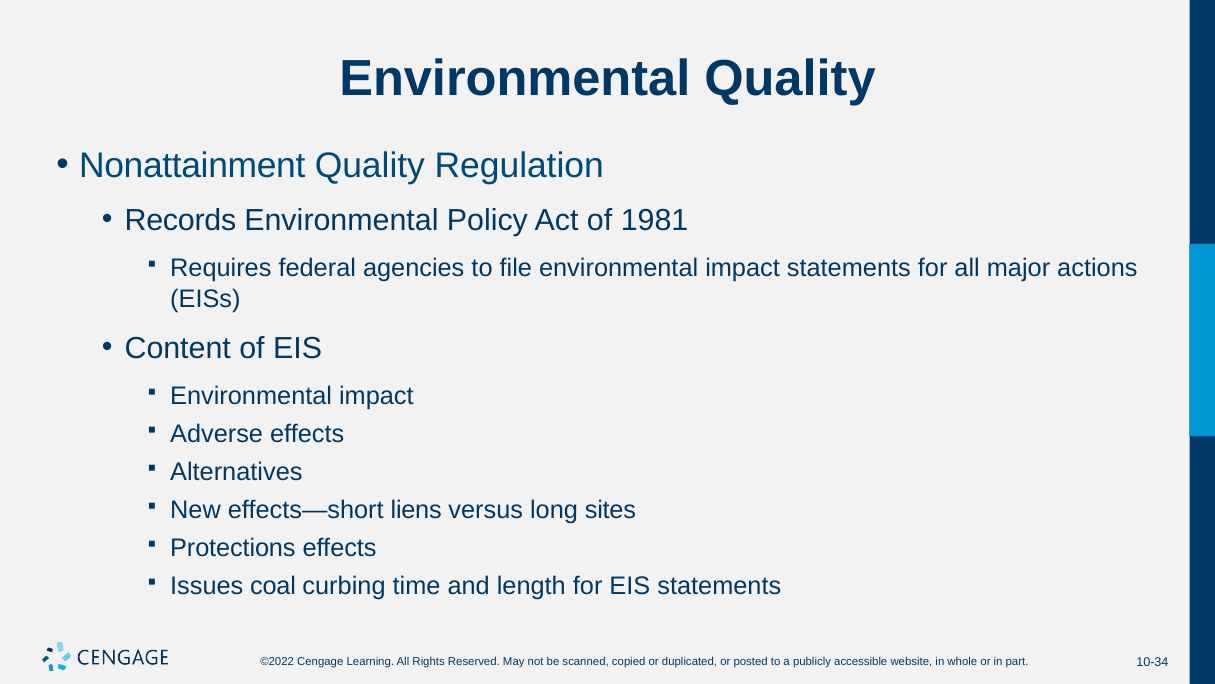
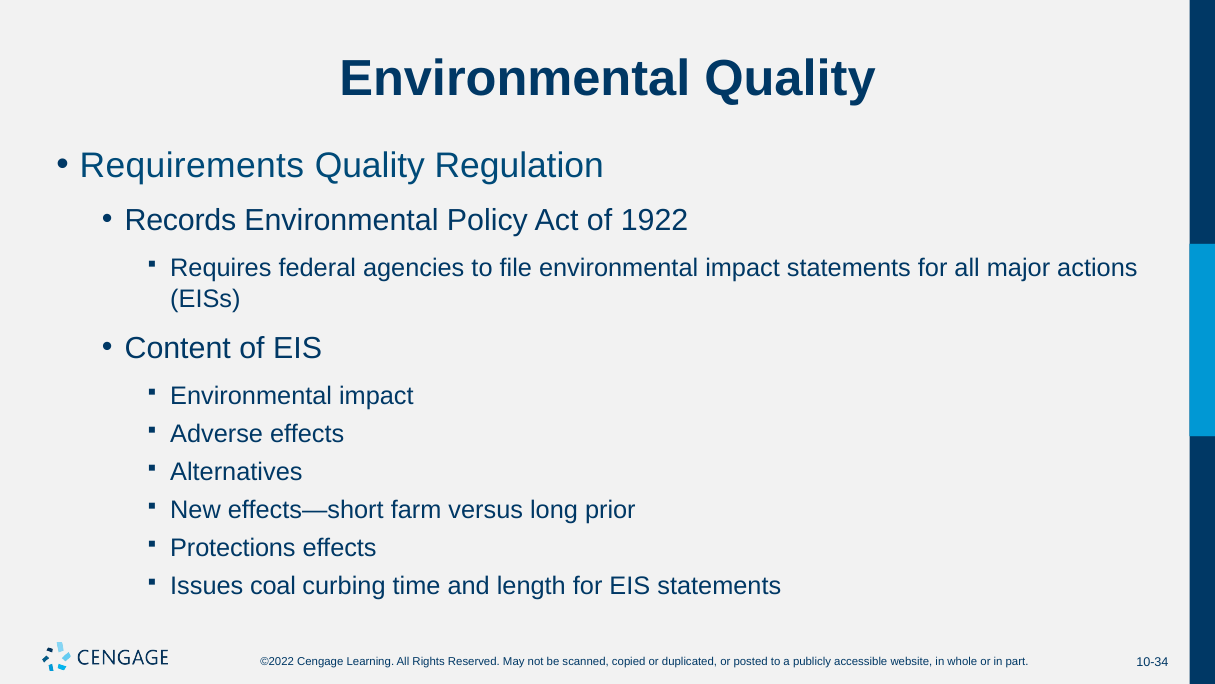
Nonattainment: Nonattainment -> Requirements
1981: 1981 -> 1922
liens: liens -> farm
sites: sites -> prior
